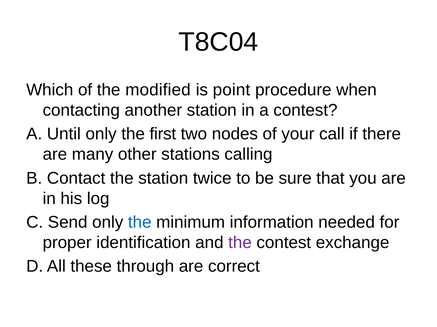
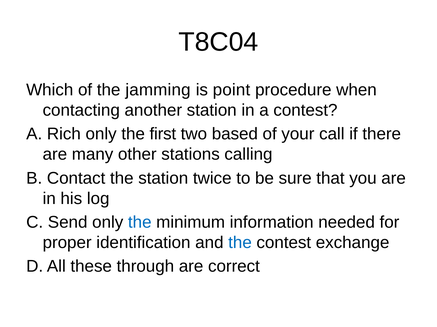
modified: modified -> jamming
Until: Until -> Rich
nodes: nodes -> based
the at (240, 243) colour: purple -> blue
